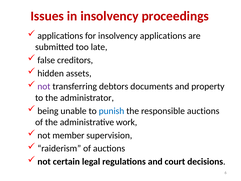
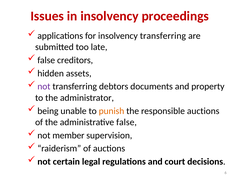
insolvency applications: applications -> transferring
punish colour: blue -> orange
administrative work: work -> false
